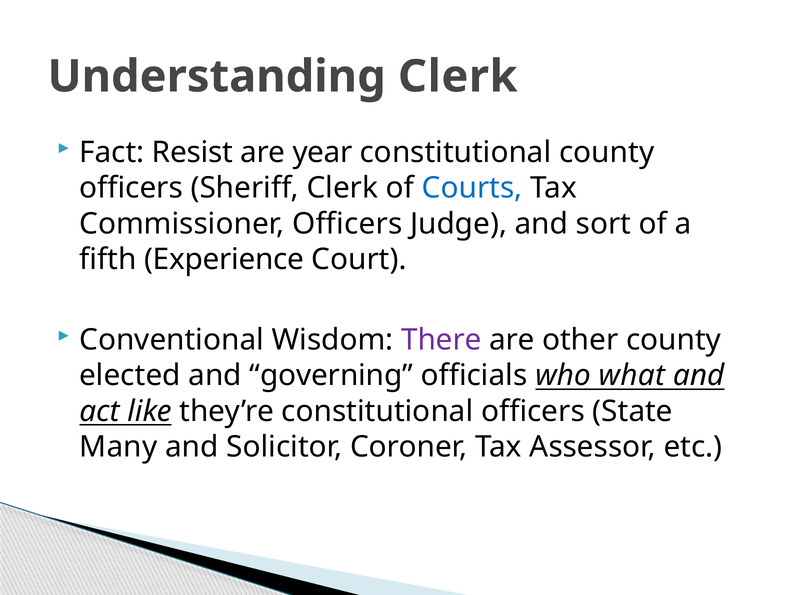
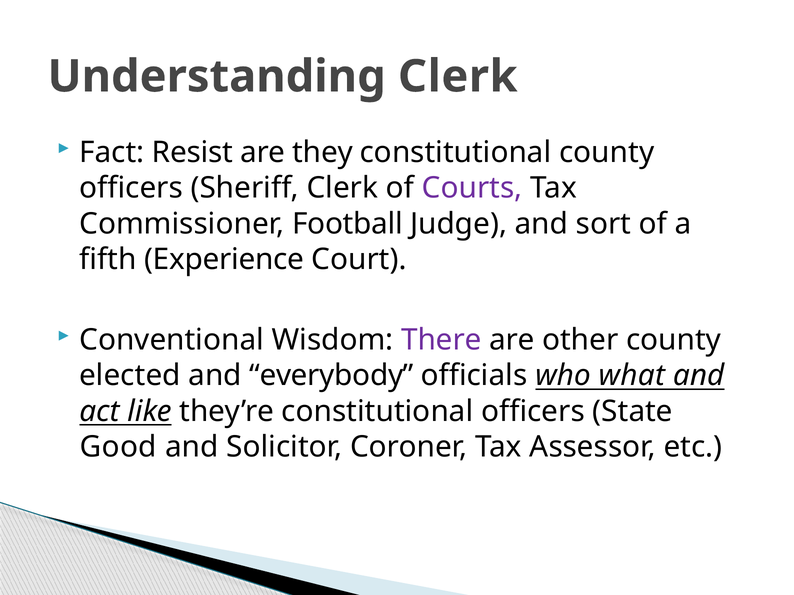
year: year -> they
Courts colour: blue -> purple
Commissioner Officers: Officers -> Football
governing: governing -> everybody
Many: Many -> Good
